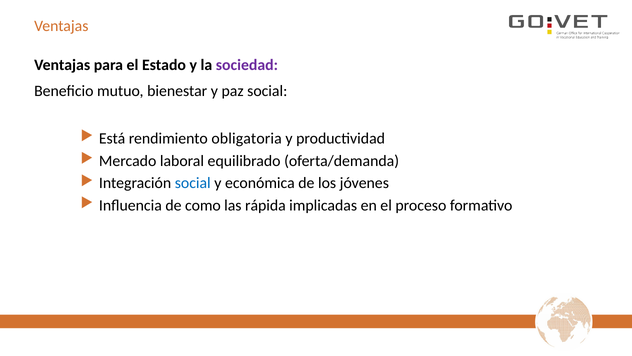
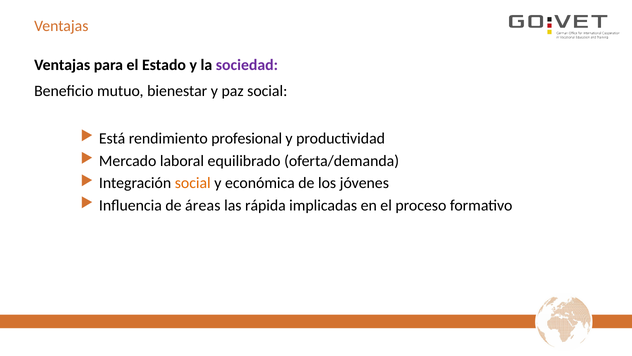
obligatoria: obligatoria -> profesional
social at (193, 183) colour: blue -> orange
como: como -> áreas
